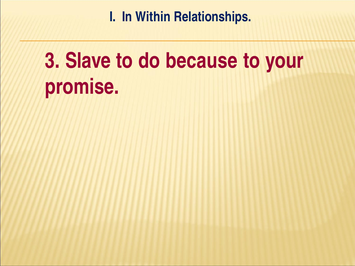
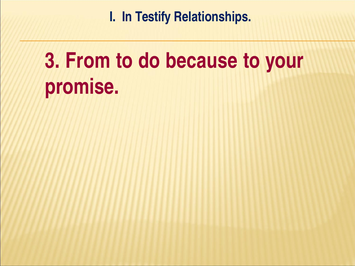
Within: Within -> Testify
Slave: Slave -> From
